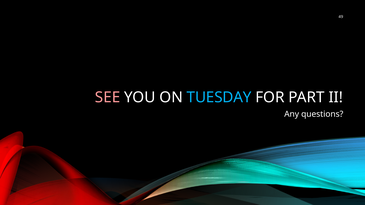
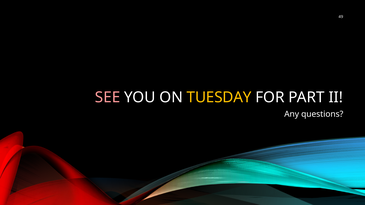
TUESDAY colour: light blue -> yellow
